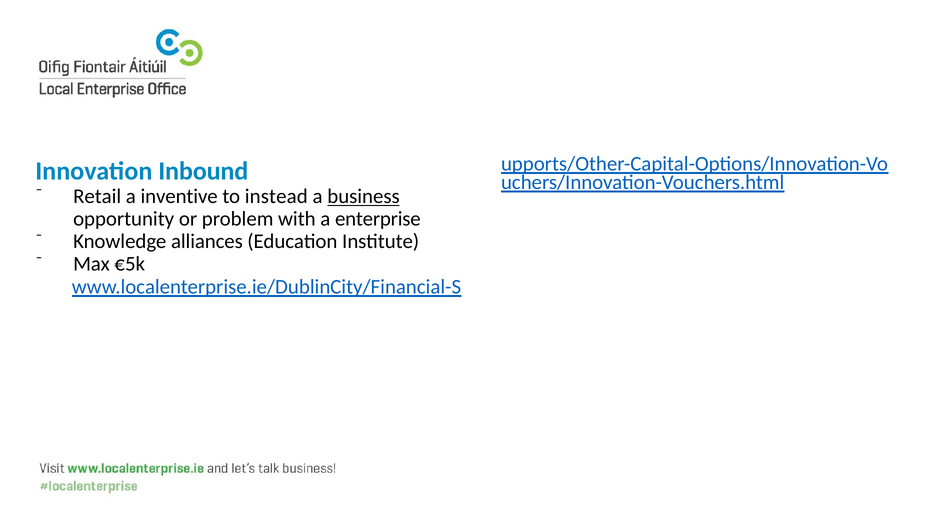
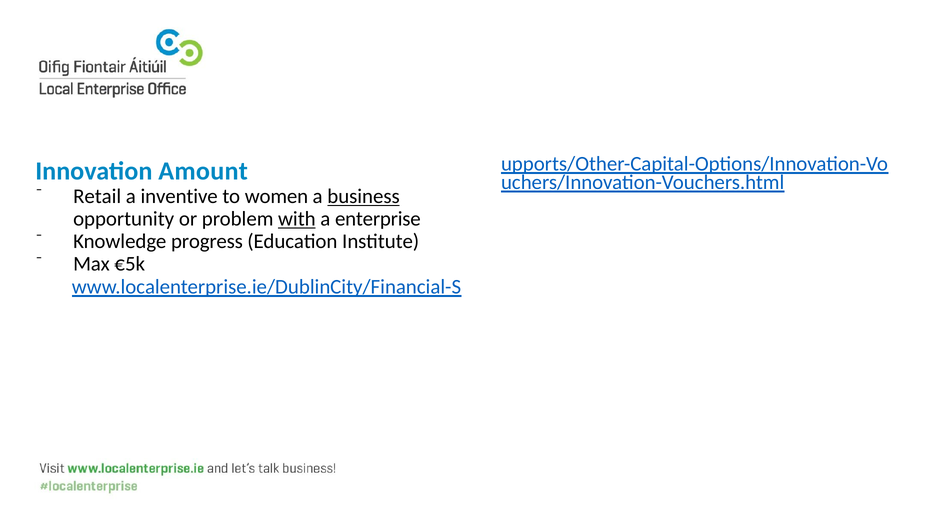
Inbound: Inbound -> Amount
instead: instead -> women
with underline: none -> present
alliances: alliances -> progress
